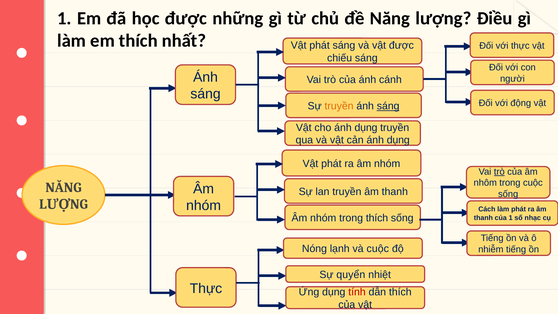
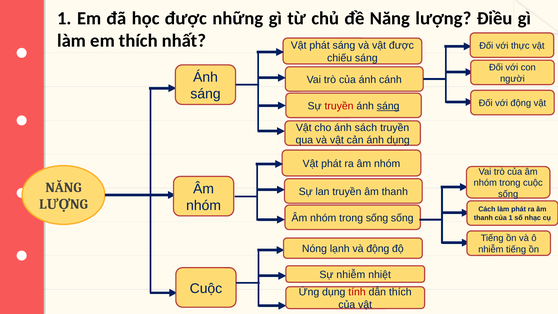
truyền at (339, 106) colour: orange -> red
cho ánh dụng: dụng -> sách
trò at (499, 172) underline: present -> none
nhôm at (485, 183): nhôm -> nhóm
trong thích: thích -> sống
và cuộc: cuộc -> động
Sự quyển: quyển -> nhiễm
Thực at (206, 288): Thực -> Cuộc
